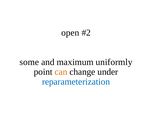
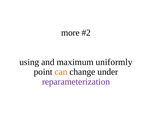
open: open -> more
some: some -> using
reparameterization colour: blue -> purple
